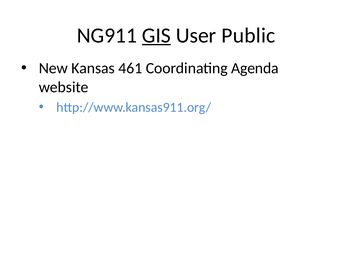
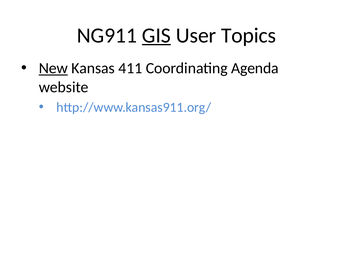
Public: Public -> Topics
New underline: none -> present
461: 461 -> 411
